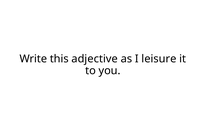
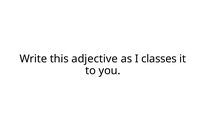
leisure: leisure -> classes
